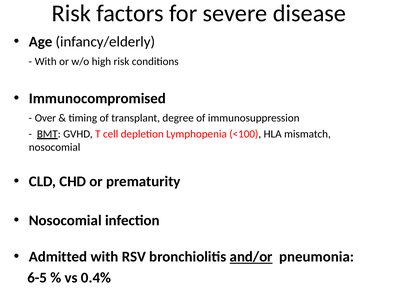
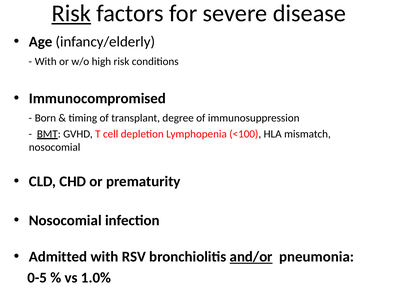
Risk at (71, 13) underline: none -> present
Over: Over -> Born
6-5: 6-5 -> 0-5
0.4%: 0.4% -> 1.0%
